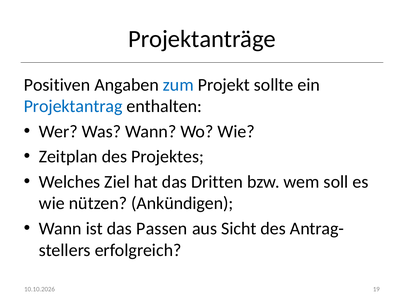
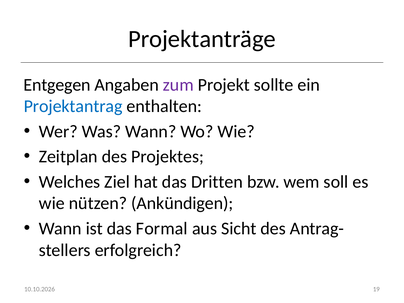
Positiven: Positiven -> Entgegen
zum colour: blue -> purple
Passen: Passen -> Formal
